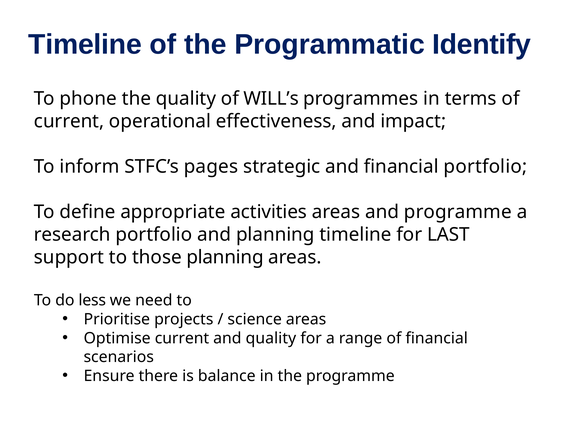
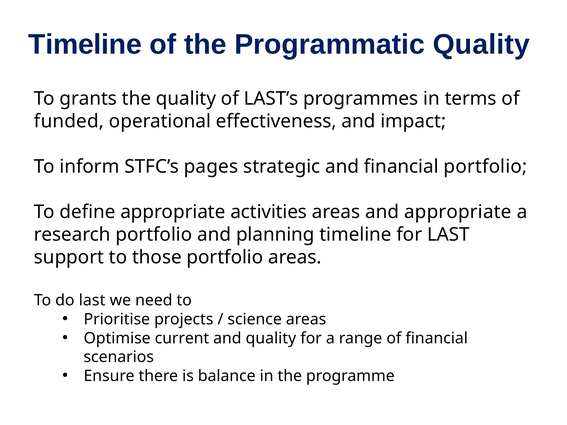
Programmatic Identify: Identify -> Quality
phone: phone -> grants
WILL’s: WILL’s -> LAST’s
current at (69, 121): current -> funded
and programme: programme -> appropriate
those planning: planning -> portfolio
do less: less -> last
